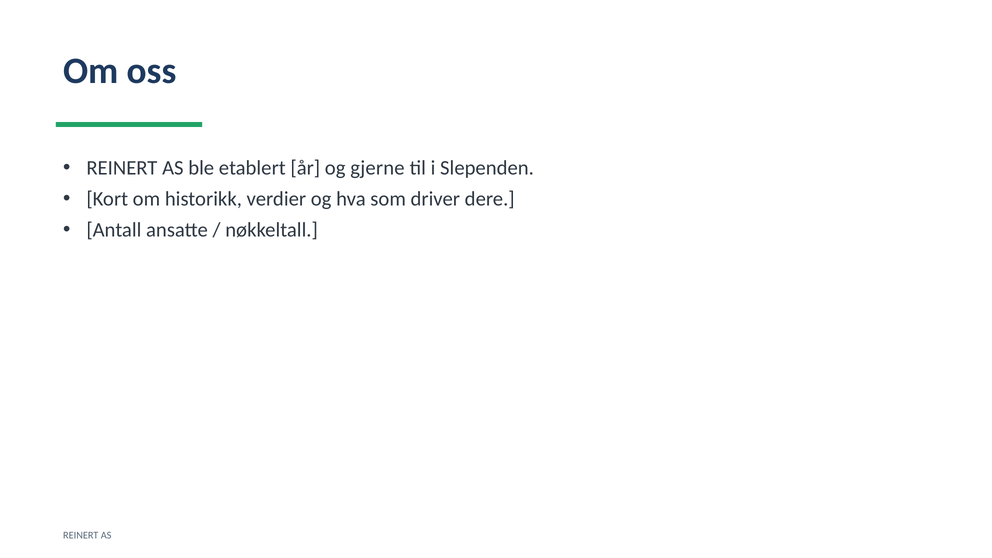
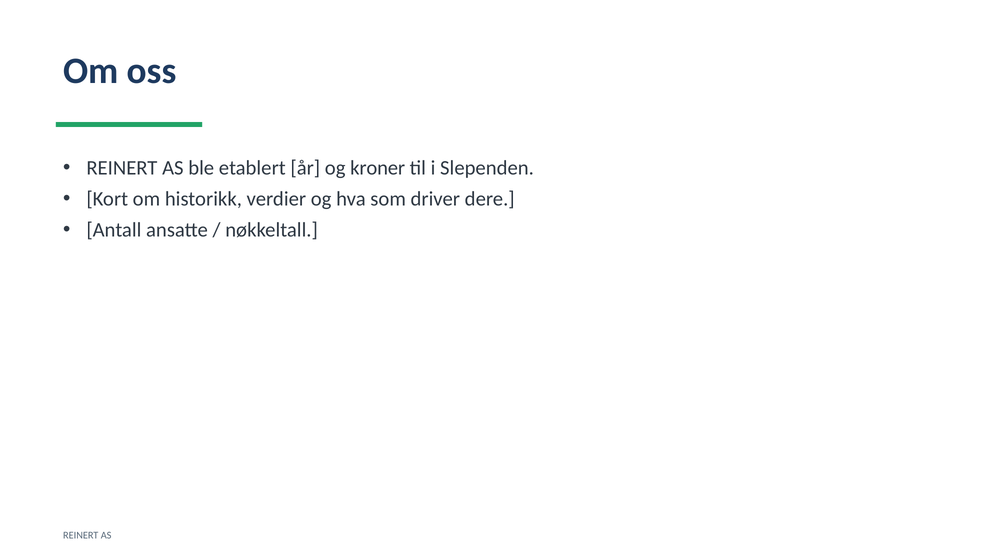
gjerne: gjerne -> kroner
